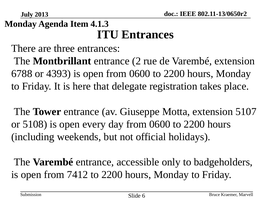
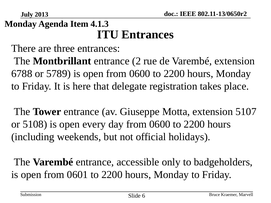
4393: 4393 -> 5789
7412: 7412 -> 0601
